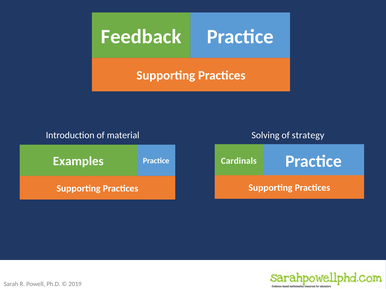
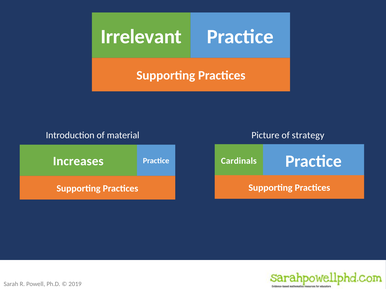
Feedback: Feedback -> Irrelevant
Solving: Solving -> Picture
Examples: Examples -> Increases
